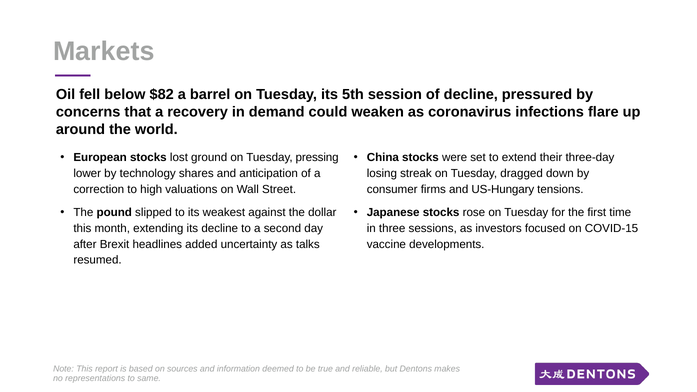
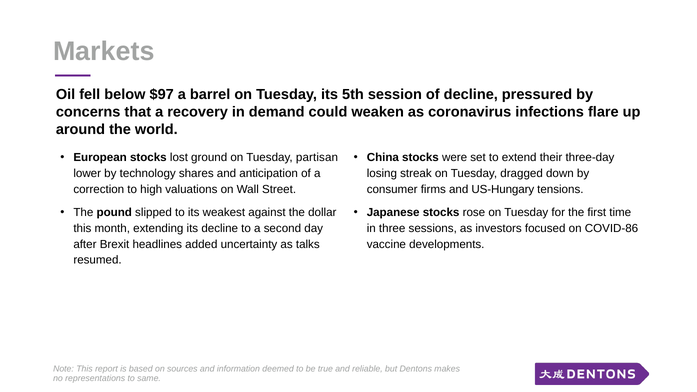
$82: $82 -> $97
pressing: pressing -> partisan
COVID-15: COVID-15 -> COVID-86
